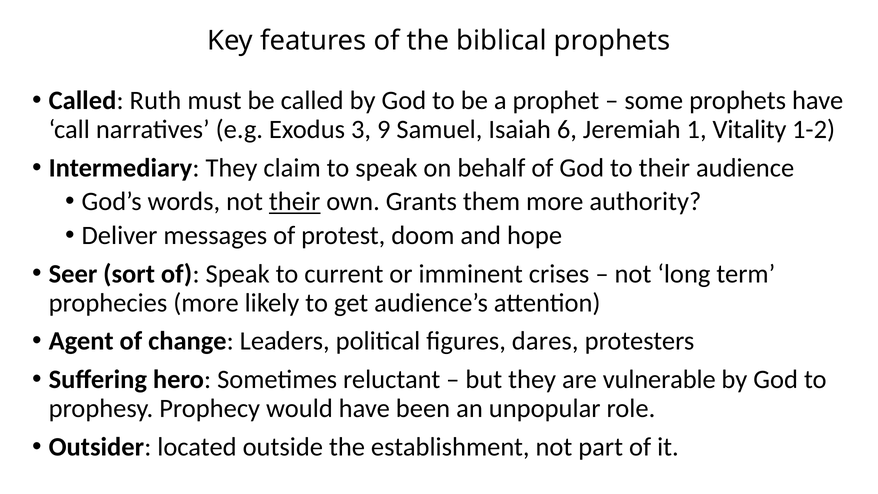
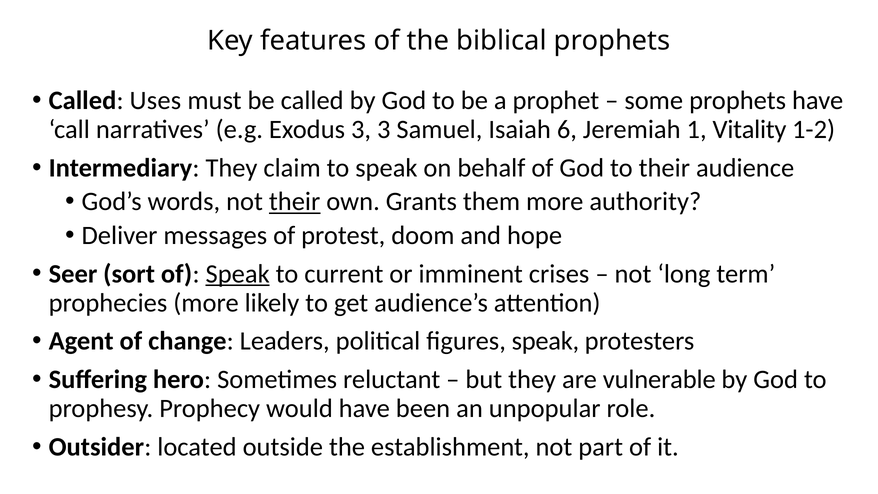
Ruth: Ruth -> Uses
3 9: 9 -> 3
Speak at (238, 274) underline: none -> present
figures dares: dares -> speak
